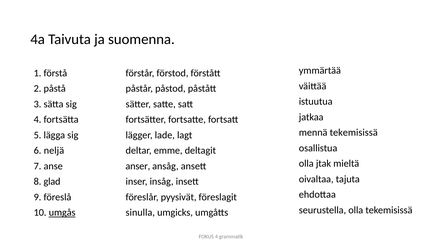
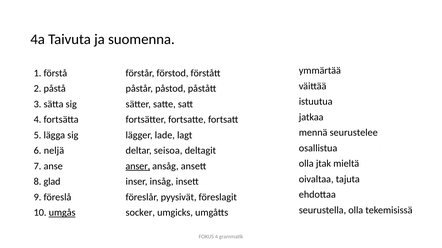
mennä tekemisissä: tekemisissä -> seurustelee
emme: emme -> seisoa
anser underline: none -> present
sinulla: sinulla -> socker
